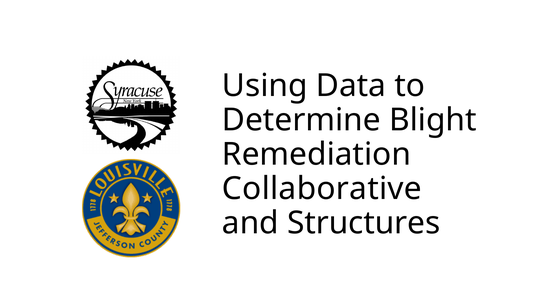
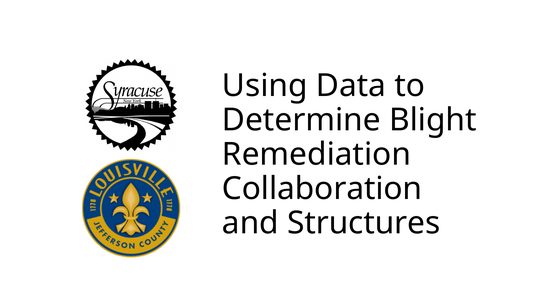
Collaborative: Collaborative -> Collaboration
